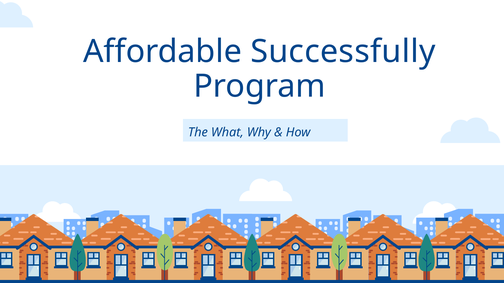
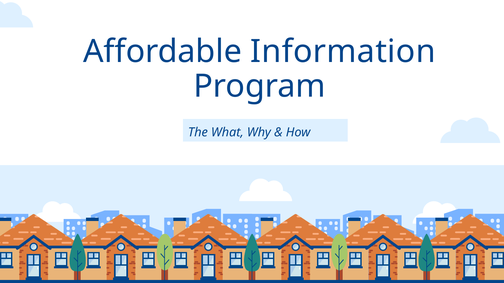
Successfully: Successfully -> Information
